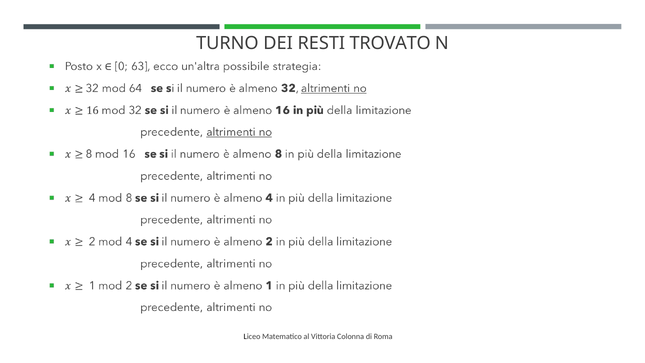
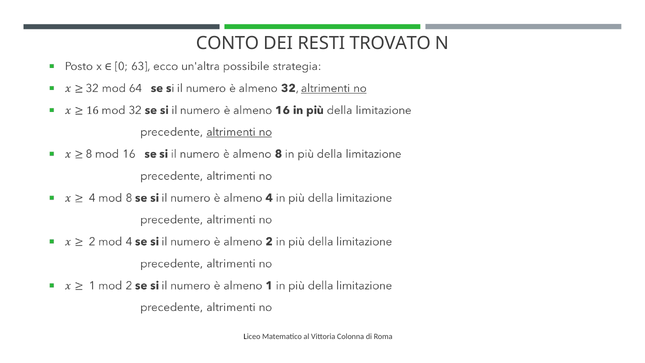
TURNO: TURNO -> CONTO
